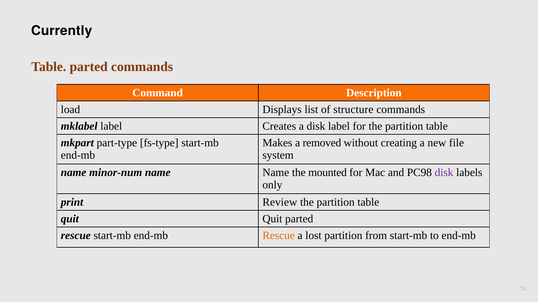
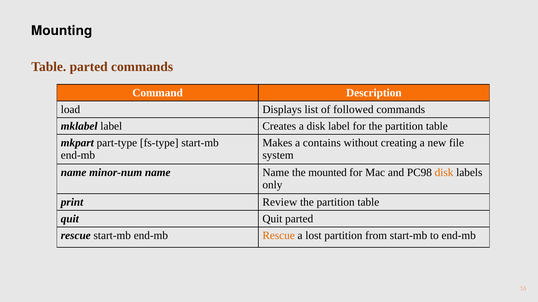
Currently: Currently -> Mounting
structure: structure -> followed
removed: removed -> contains
disk at (444, 173) colour: purple -> orange
